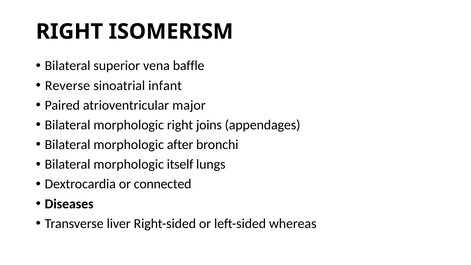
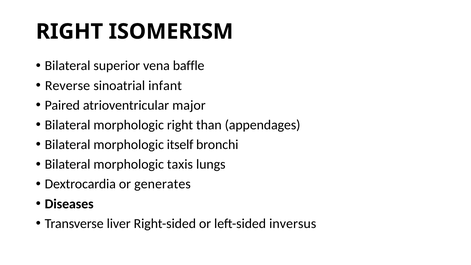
joins: joins -> than
after: after -> itself
itself: itself -> taxis
connected: connected -> generates
whereas: whereas -> inversus
